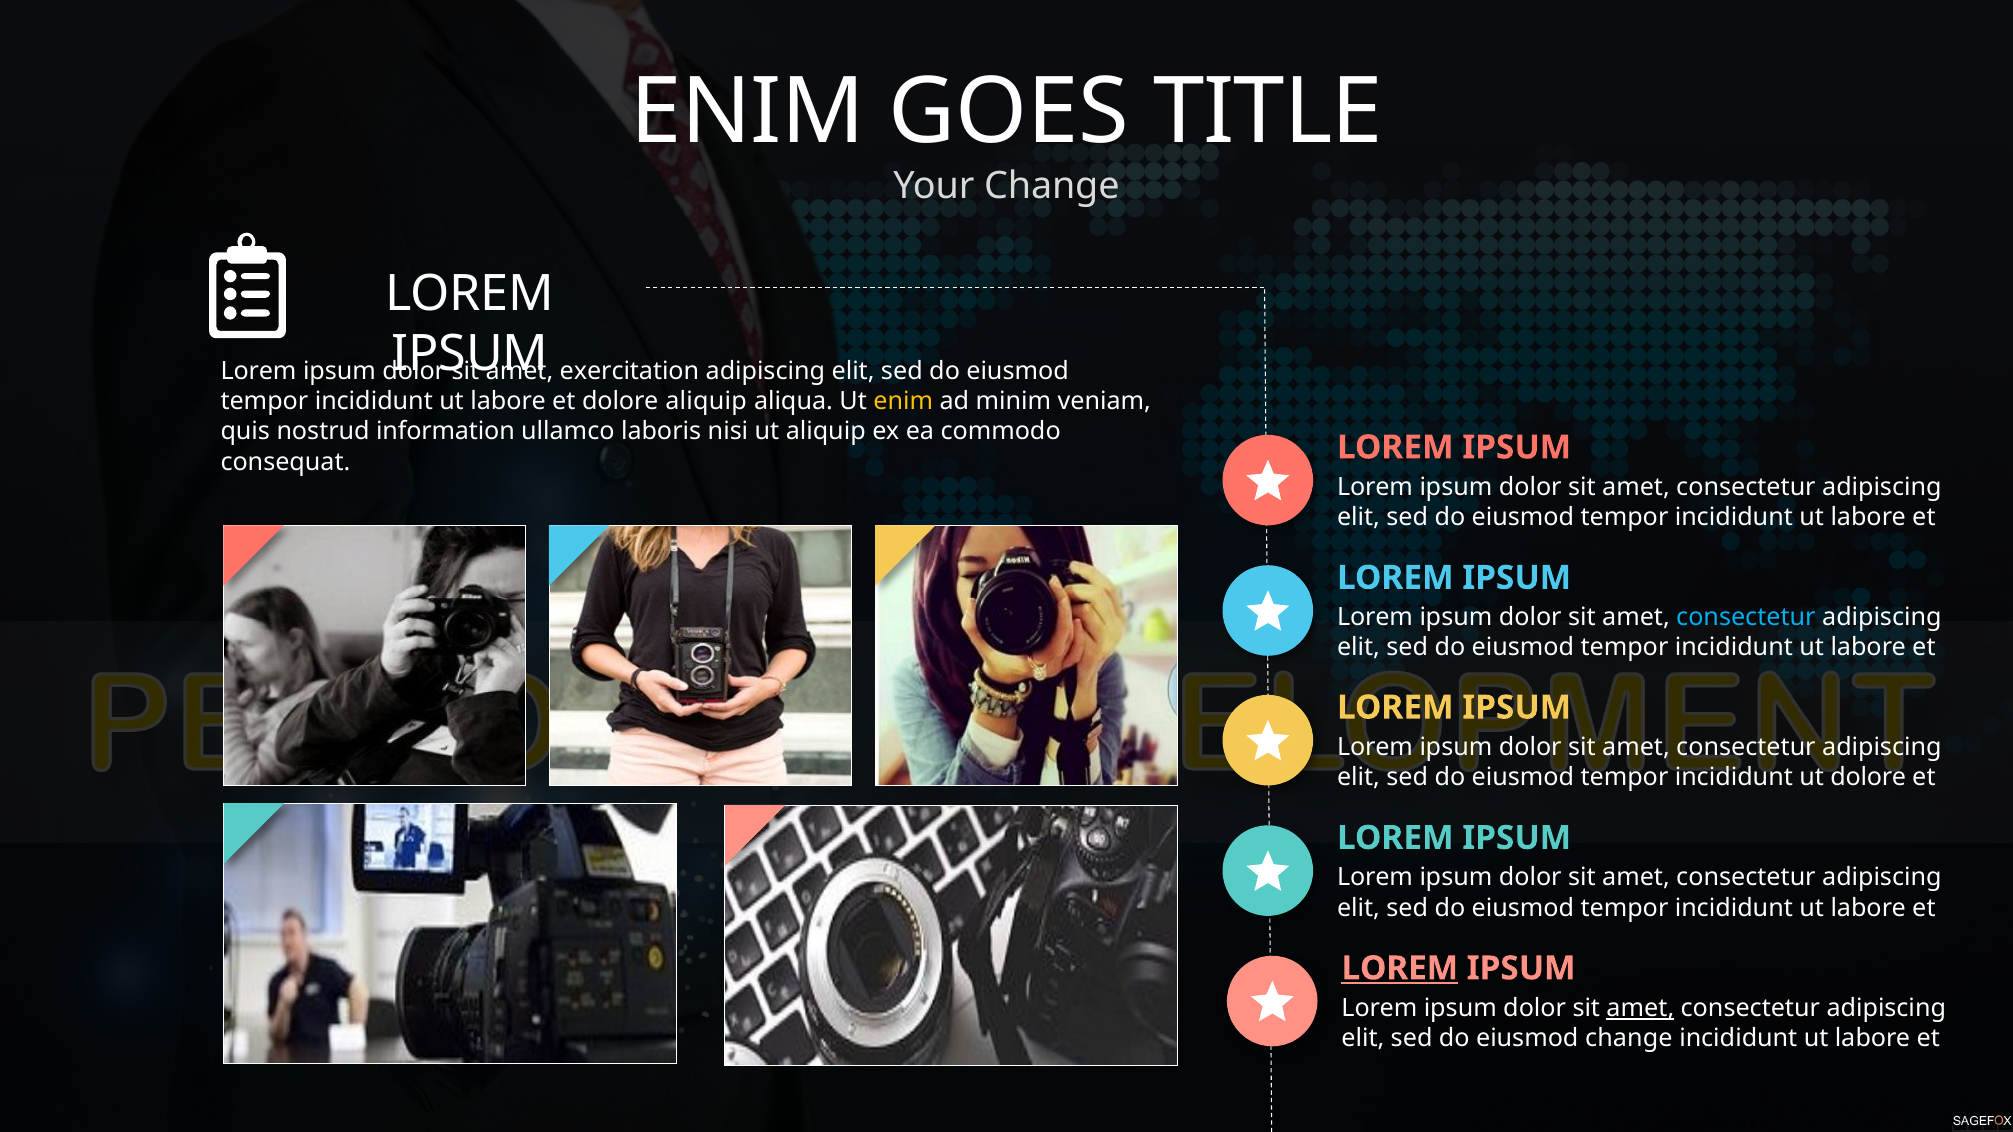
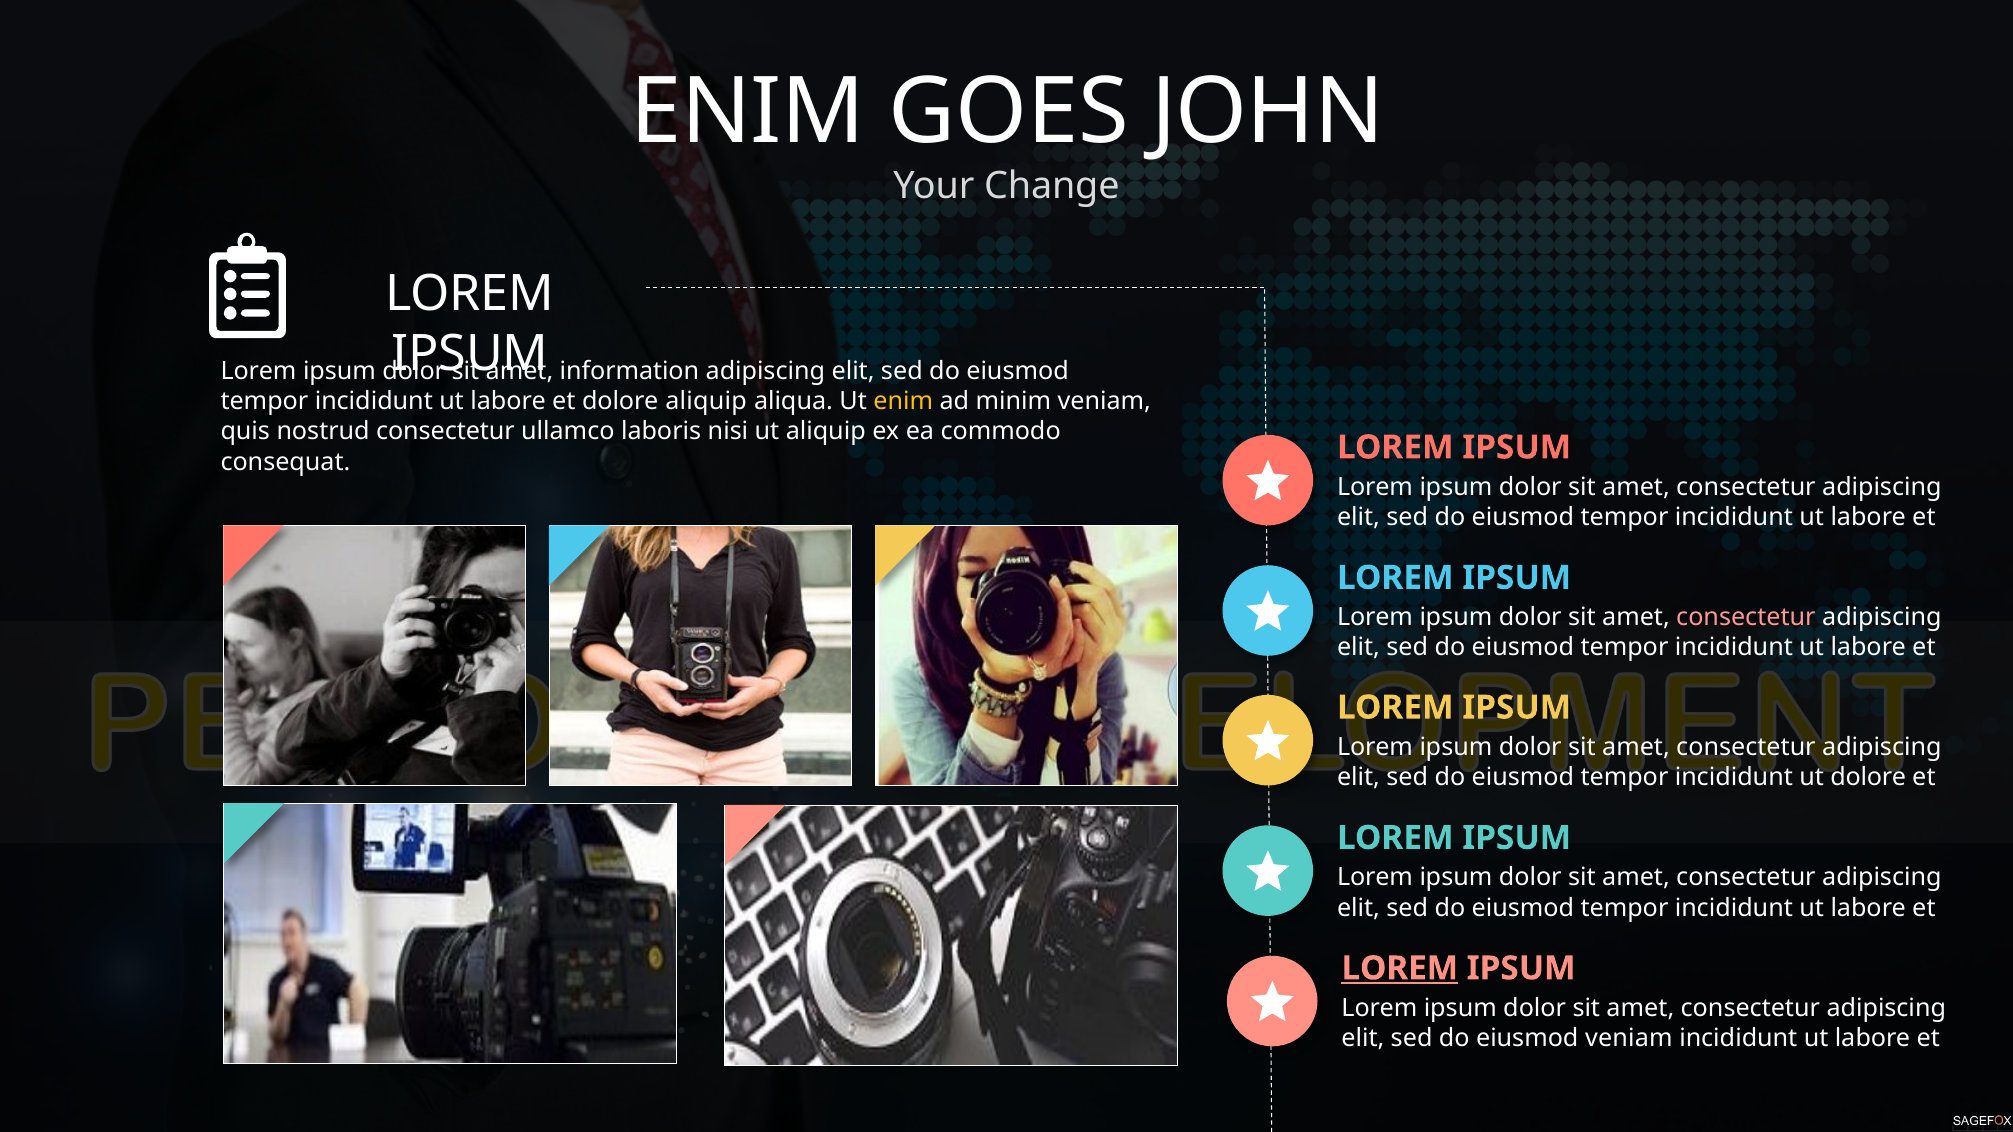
TITLE: TITLE -> JOHN
exercitation: exercitation -> information
nostrud information: information -> consectetur
consectetur at (1746, 618) colour: light blue -> pink
amet at (1640, 1008) underline: present -> none
eiusmod change: change -> veniam
